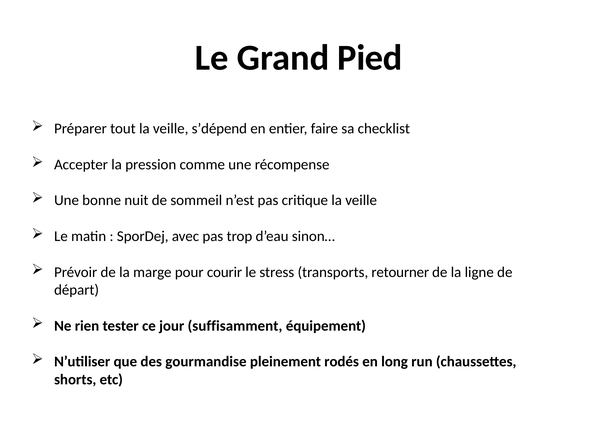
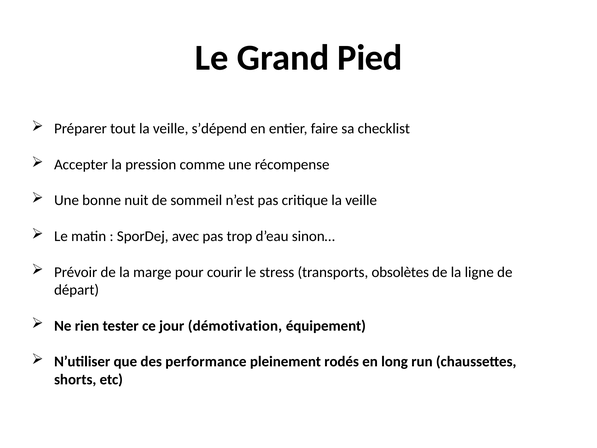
retourner: retourner -> obsolètes
suffisamment: suffisamment -> démotivation
gourmandise: gourmandise -> performance
